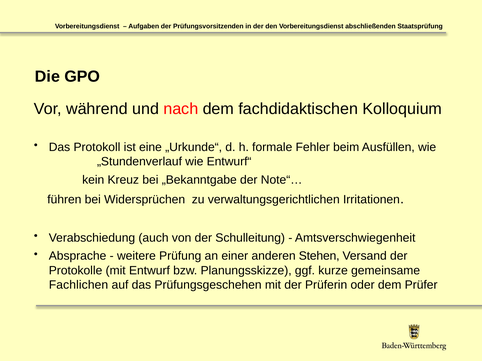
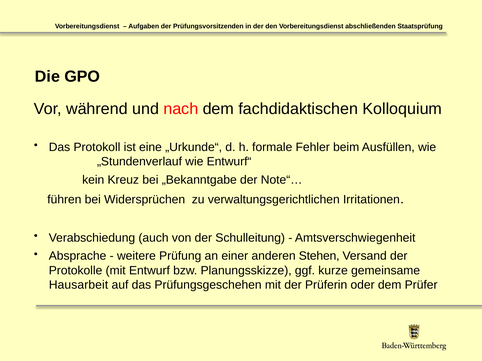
Fachlichen: Fachlichen -> Hausarbeit
